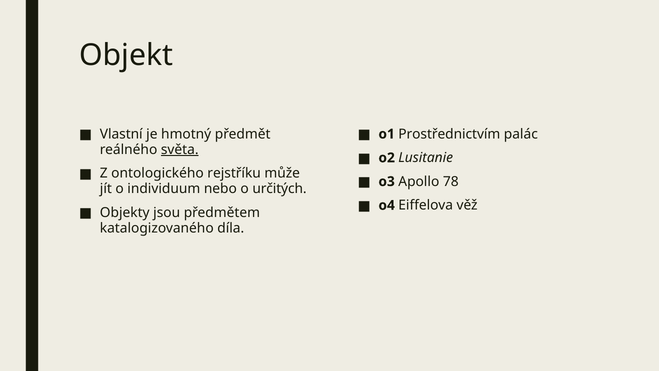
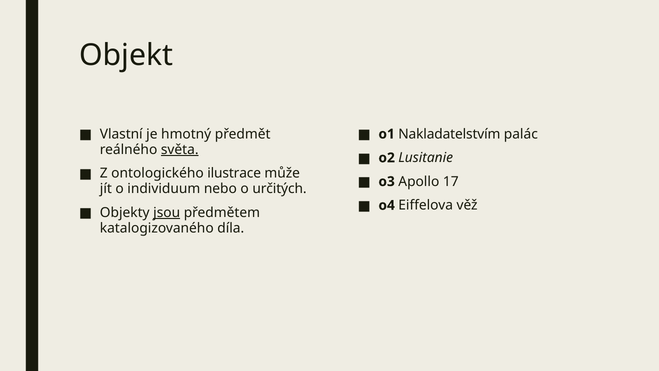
Prostřednictvím: Prostřednictvím -> Nakladatelstvím
rejstříku: rejstříku -> ilustrace
78: 78 -> 17
jsou underline: none -> present
